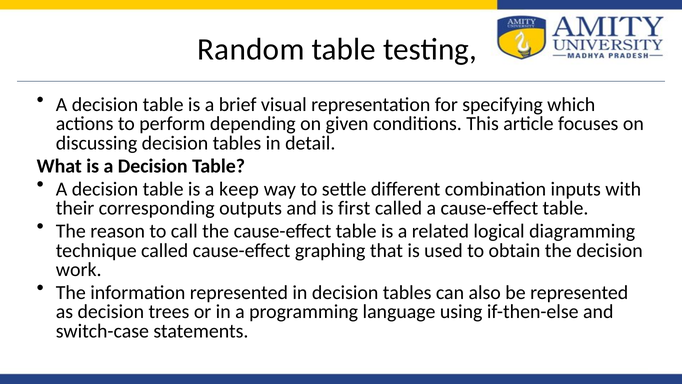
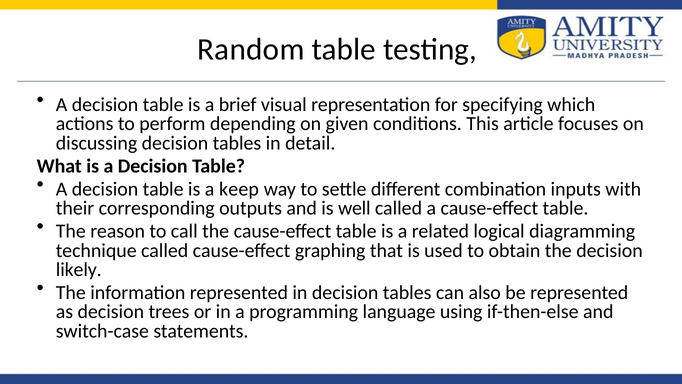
first: first -> well
work: work -> likely
